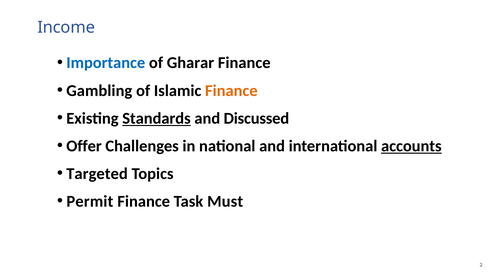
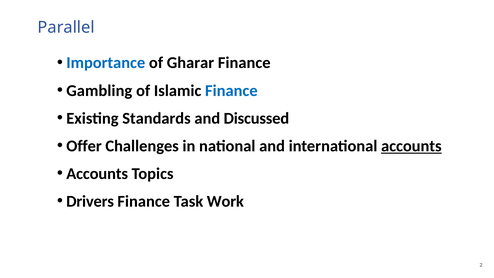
Income: Income -> Parallel
Finance at (231, 91) colour: orange -> blue
Standards underline: present -> none
Targeted at (97, 174): Targeted -> Accounts
Permit: Permit -> Drivers
Must: Must -> Work
